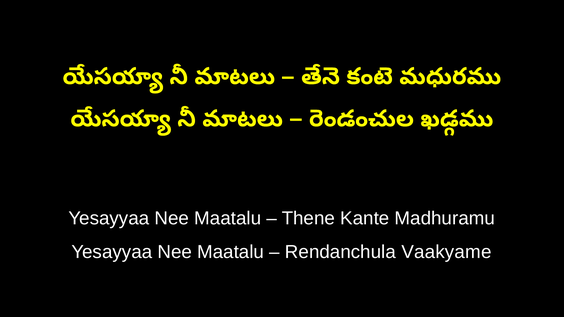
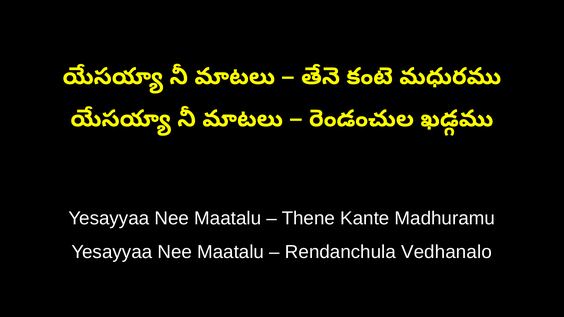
Vaakyame: Vaakyame -> Vedhanalo
